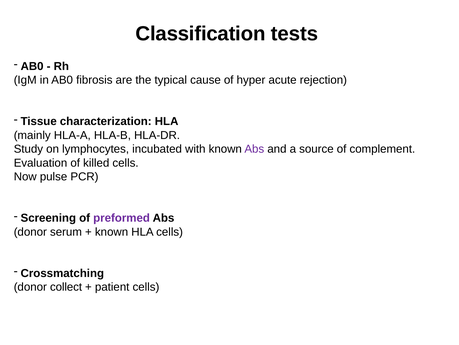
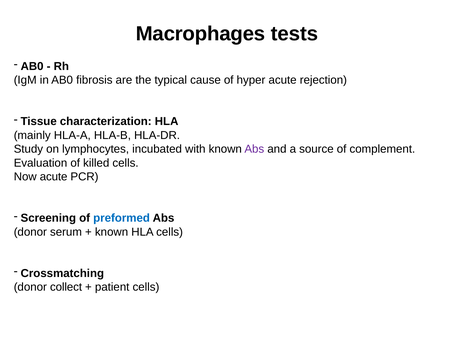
Classification: Classification -> Macrophages
Now pulse: pulse -> acute
preformed colour: purple -> blue
